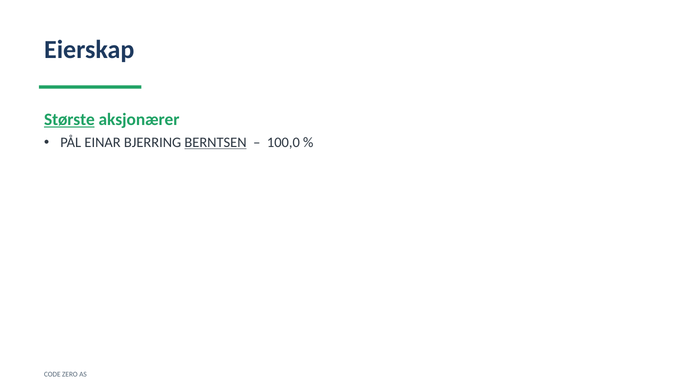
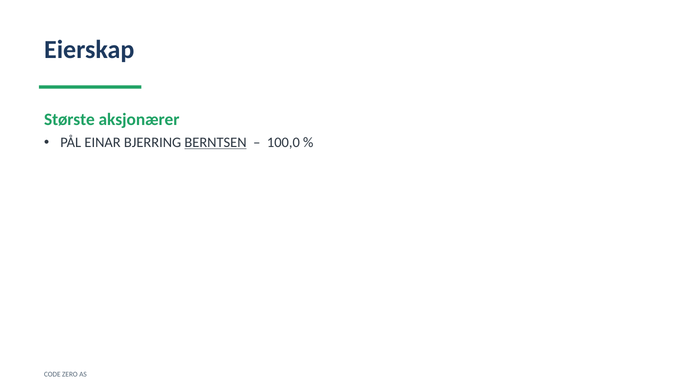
Største underline: present -> none
